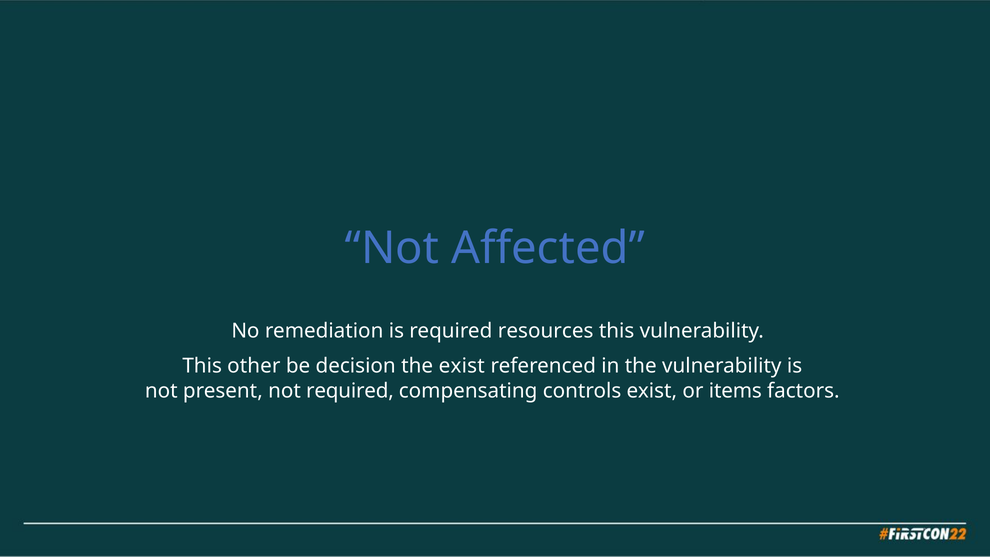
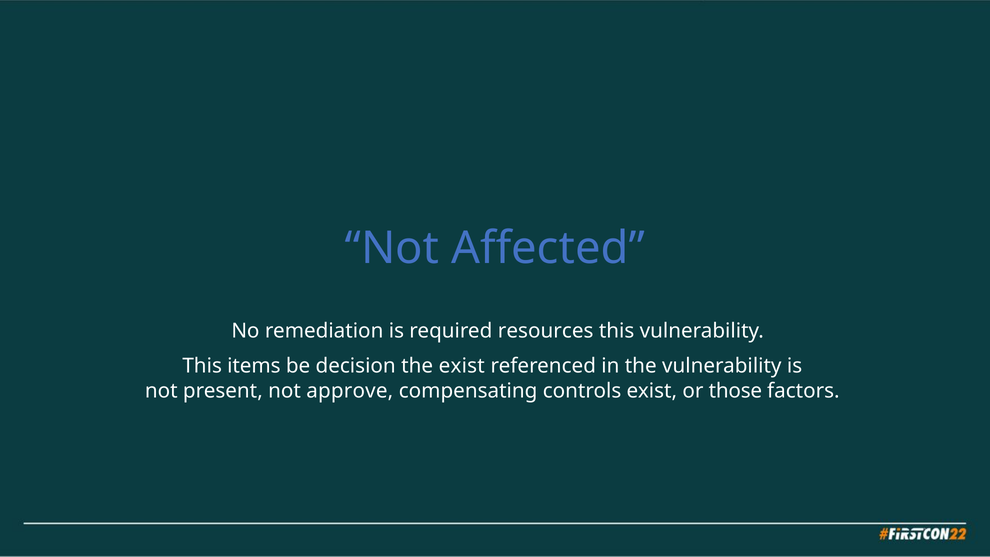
other: other -> items
not required: required -> approve
items: items -> those
